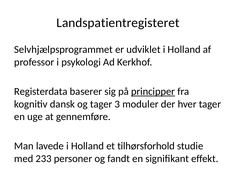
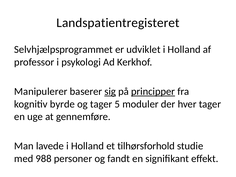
Registerdata: Registerdata -> Manipulerer
sig underline: none -> present
dansk: dansk -> byrde
3: 3 -> 5
233: 233 -> 988
